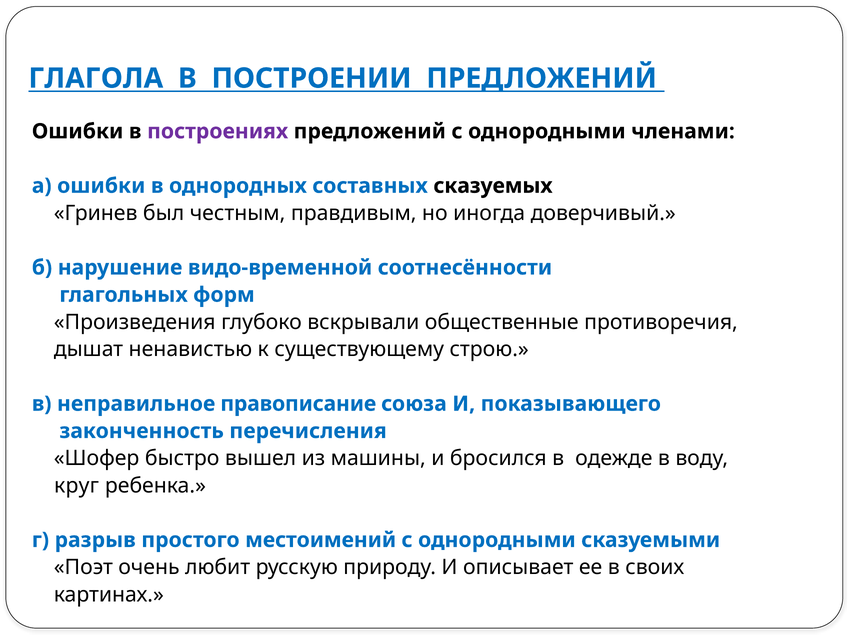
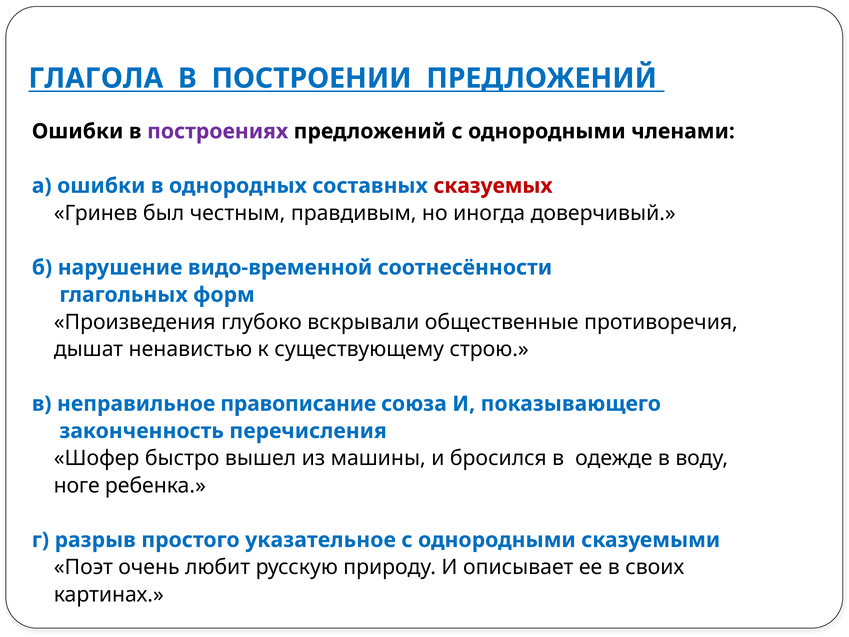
сказуемых colour: black -> red
круг: круг -> ноге
местоимений: местоимений -> указательное
